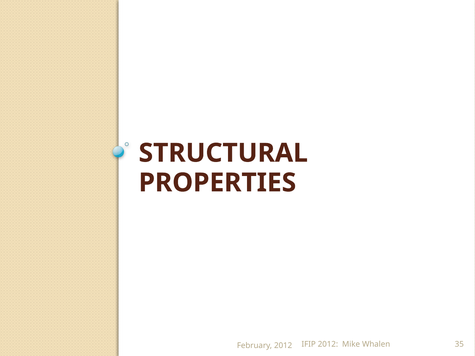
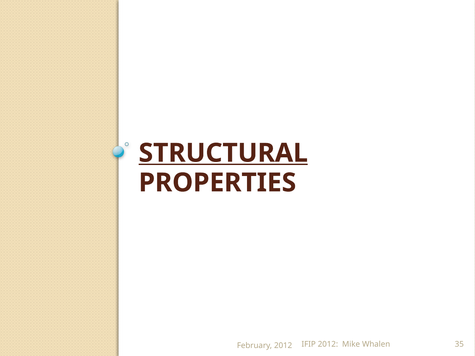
STRUCTURAL underline: none -> present
